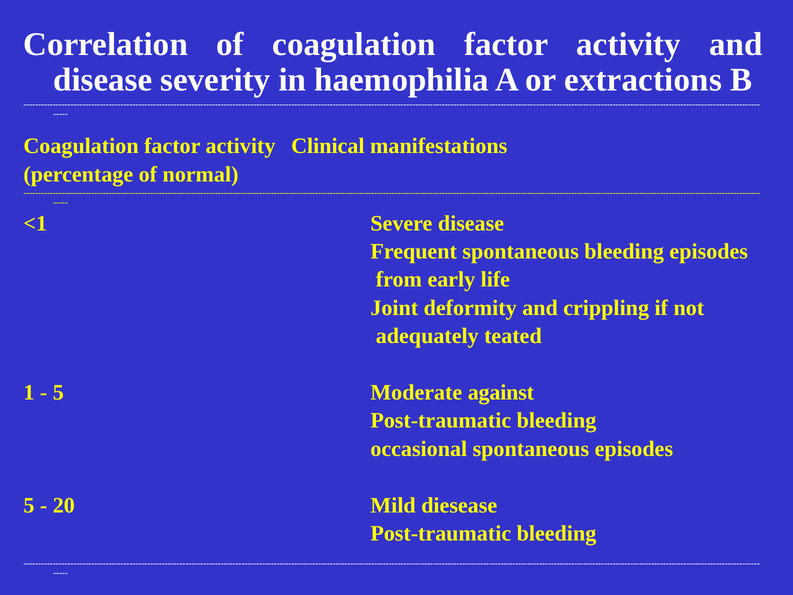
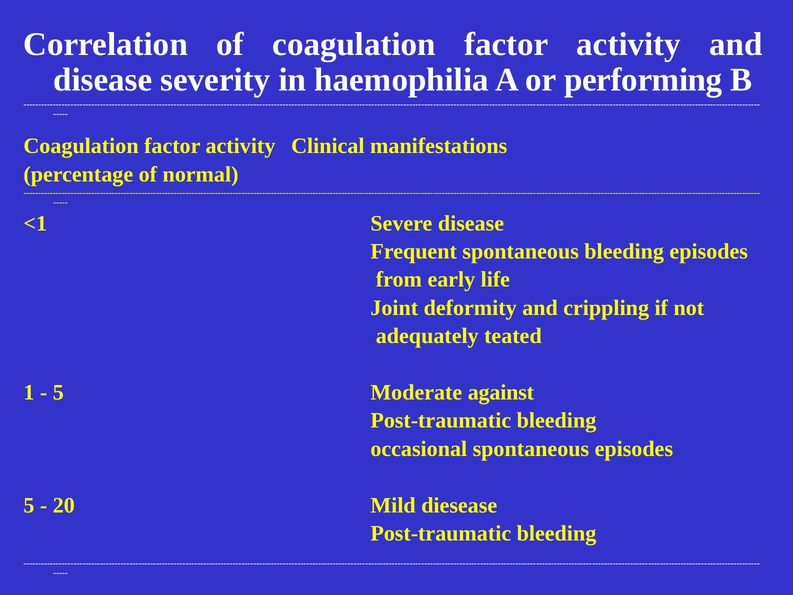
extractions: extractions -> performing
